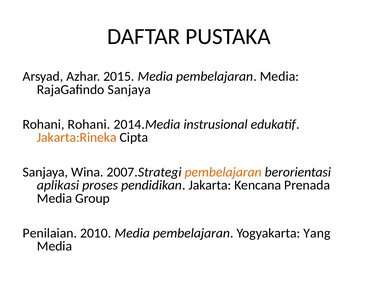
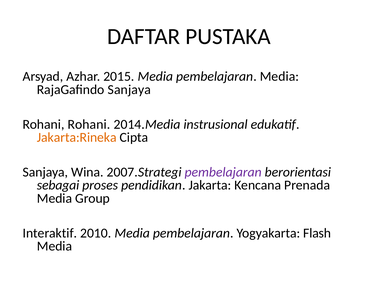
pembelajaran at (223, 172) colour: orange -> purple
aplikasi: aplikasi -> sebagai
Penilaian: Penilaian -> Interaktif
Yang: Yang -> Flash
